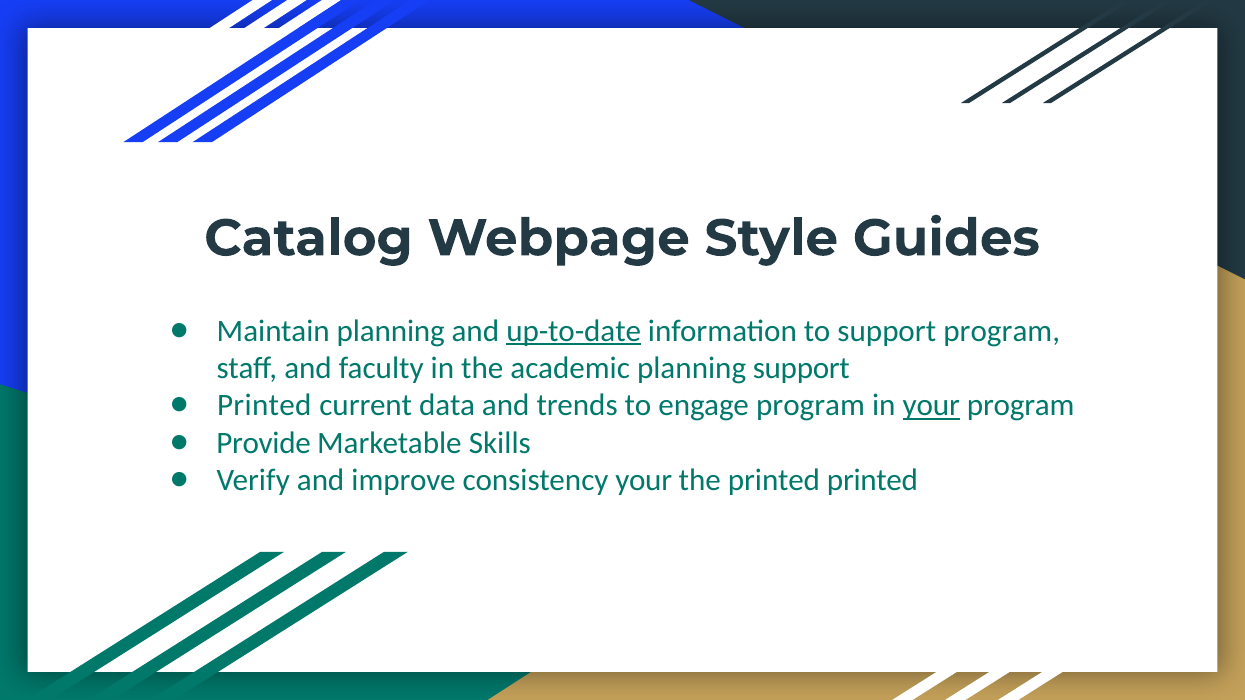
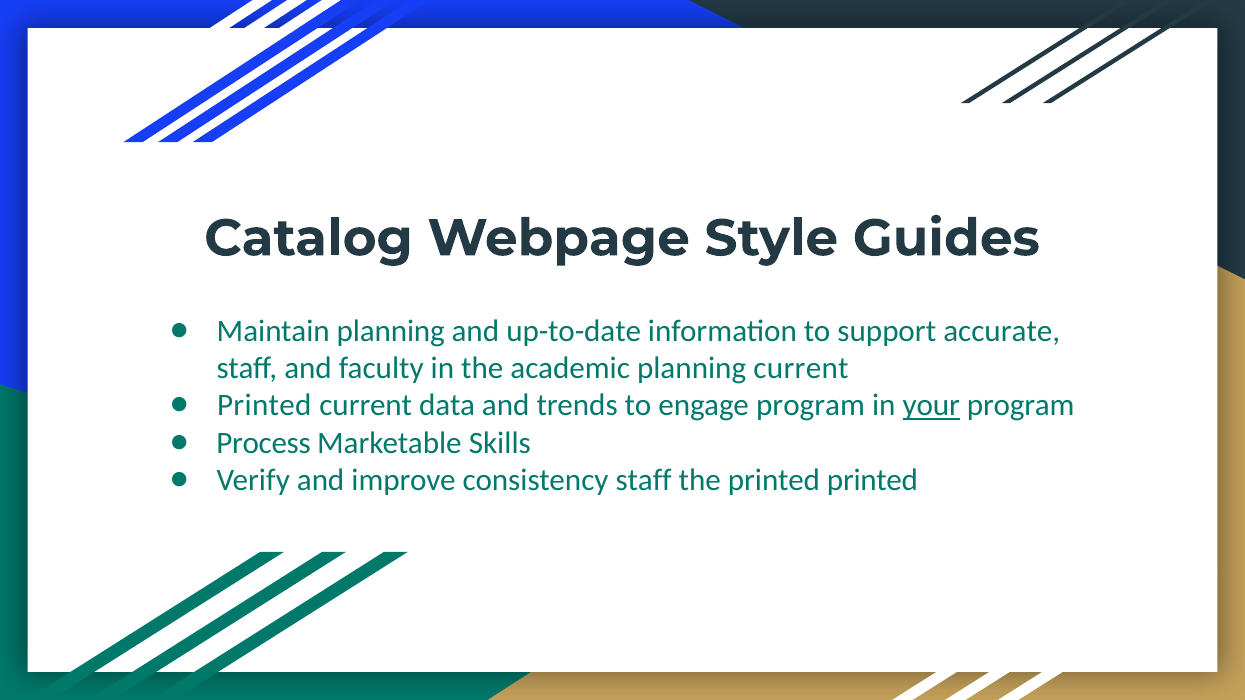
up-to-date underline: present -> none
support program: program -> accurate
planning support: support -> current
Provide: Provide -> Process
consistency your: your -> staff
